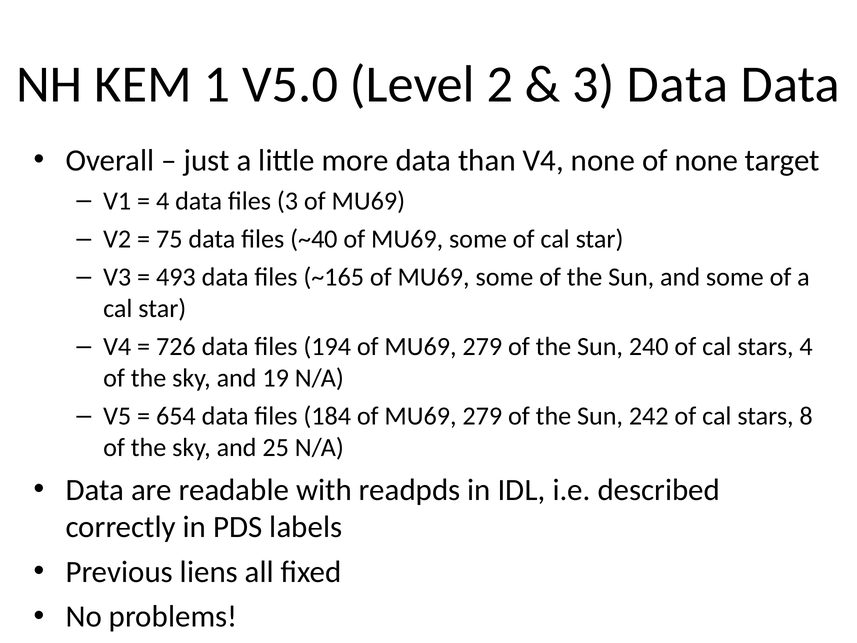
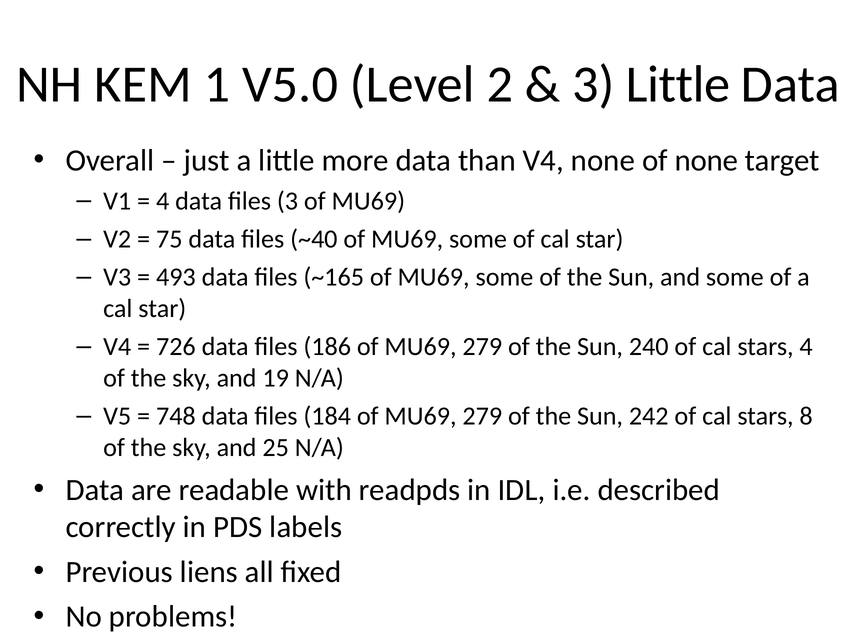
3 Data: Data -> Little
194: 194 -> 186
654: 654 -> 748
